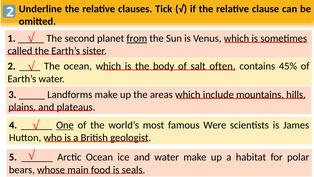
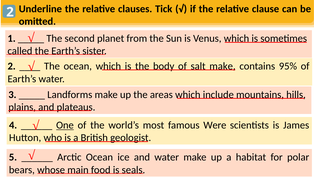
from underline: present -> none
salt often: often -> make
45%: 45% -> 95%
